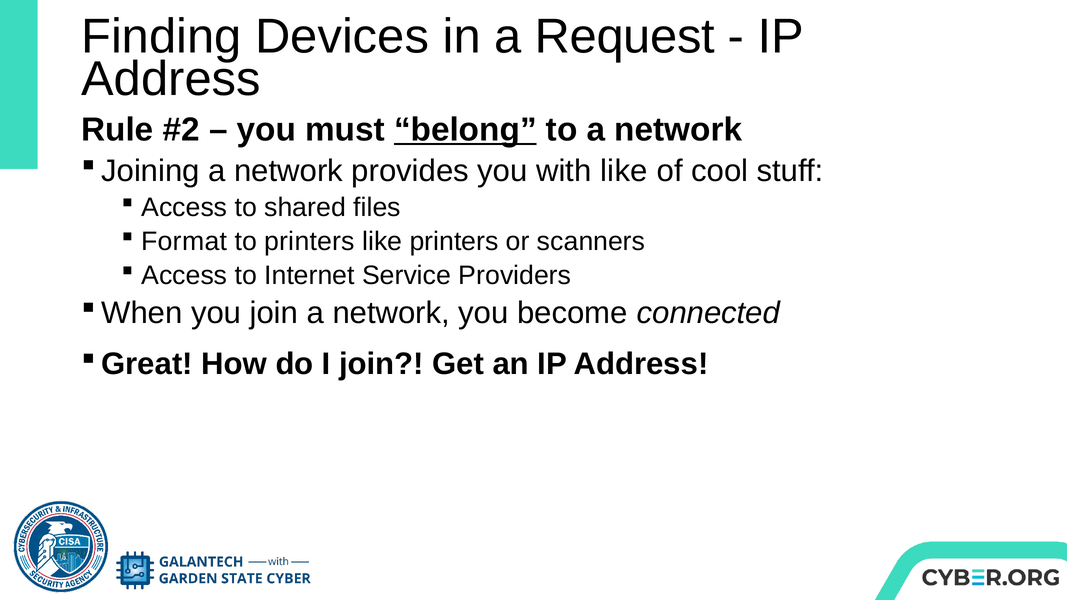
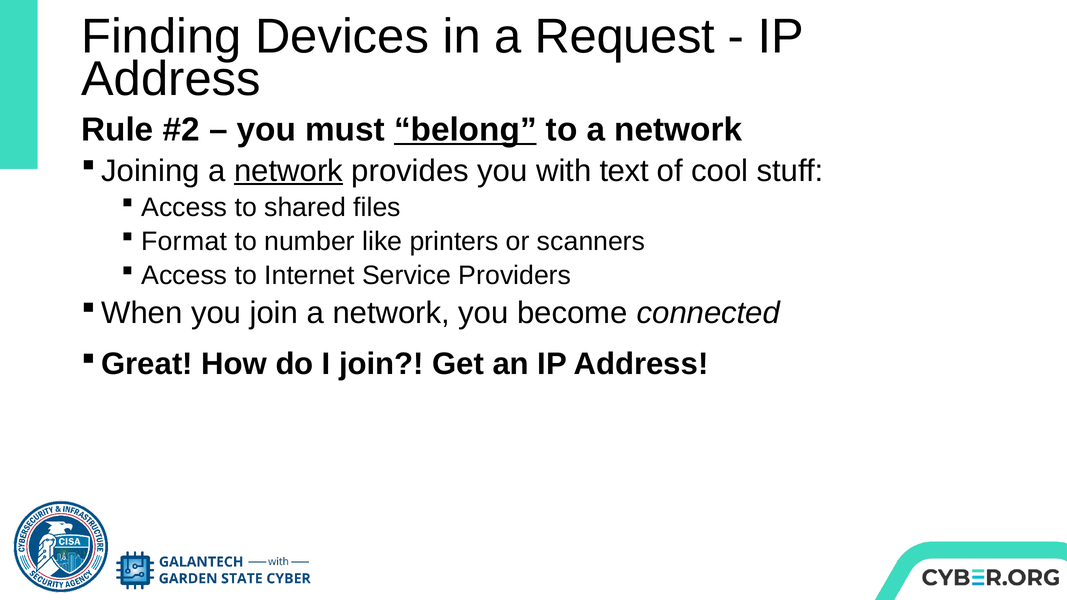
network at (289, 171) underline: none -> present
with like: like -> text
to printers: printers -> number
